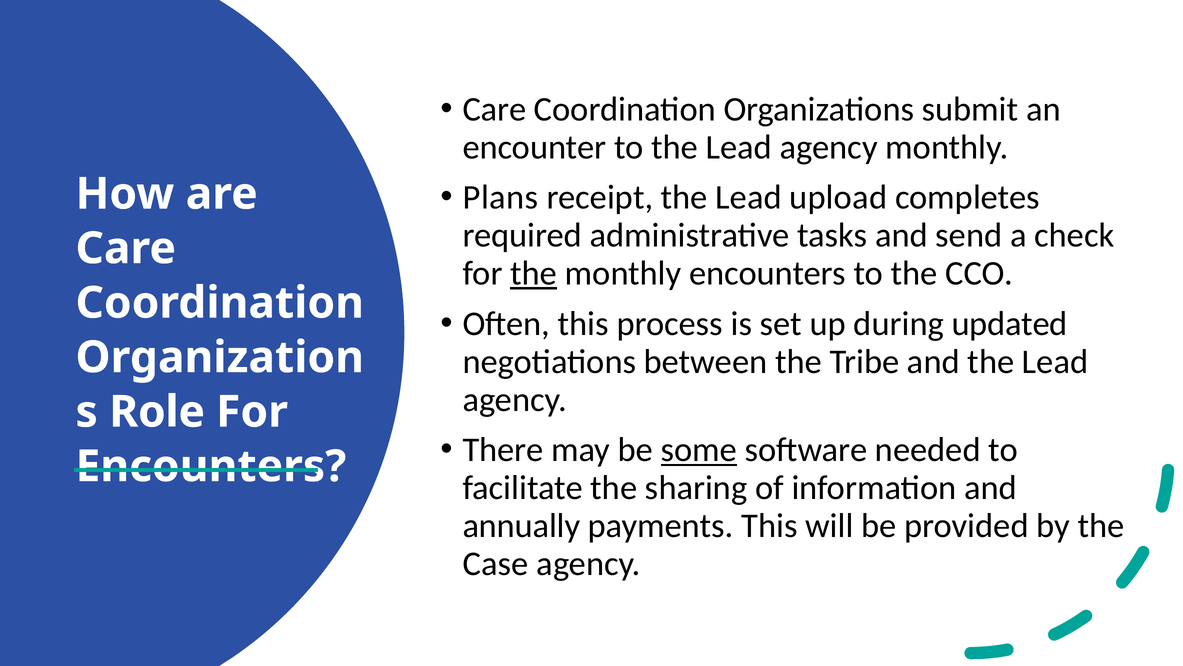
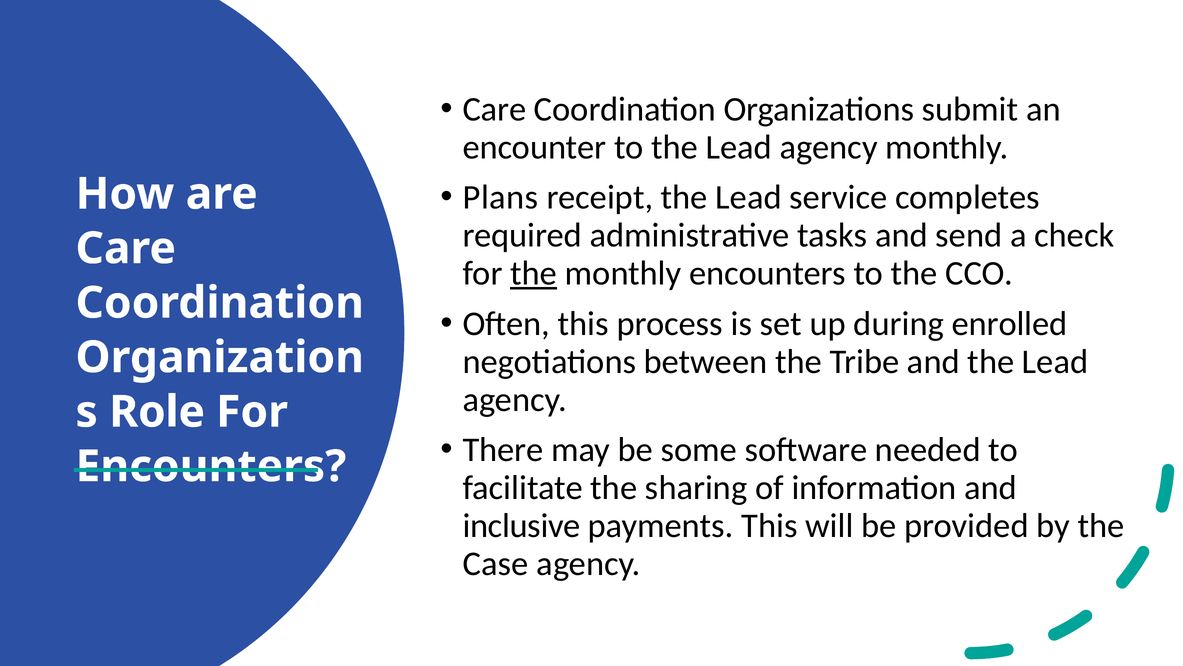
upload: upload -> service
updated: updated -> enrolled
some underline: present -> none
annually: annually -> inclusive
